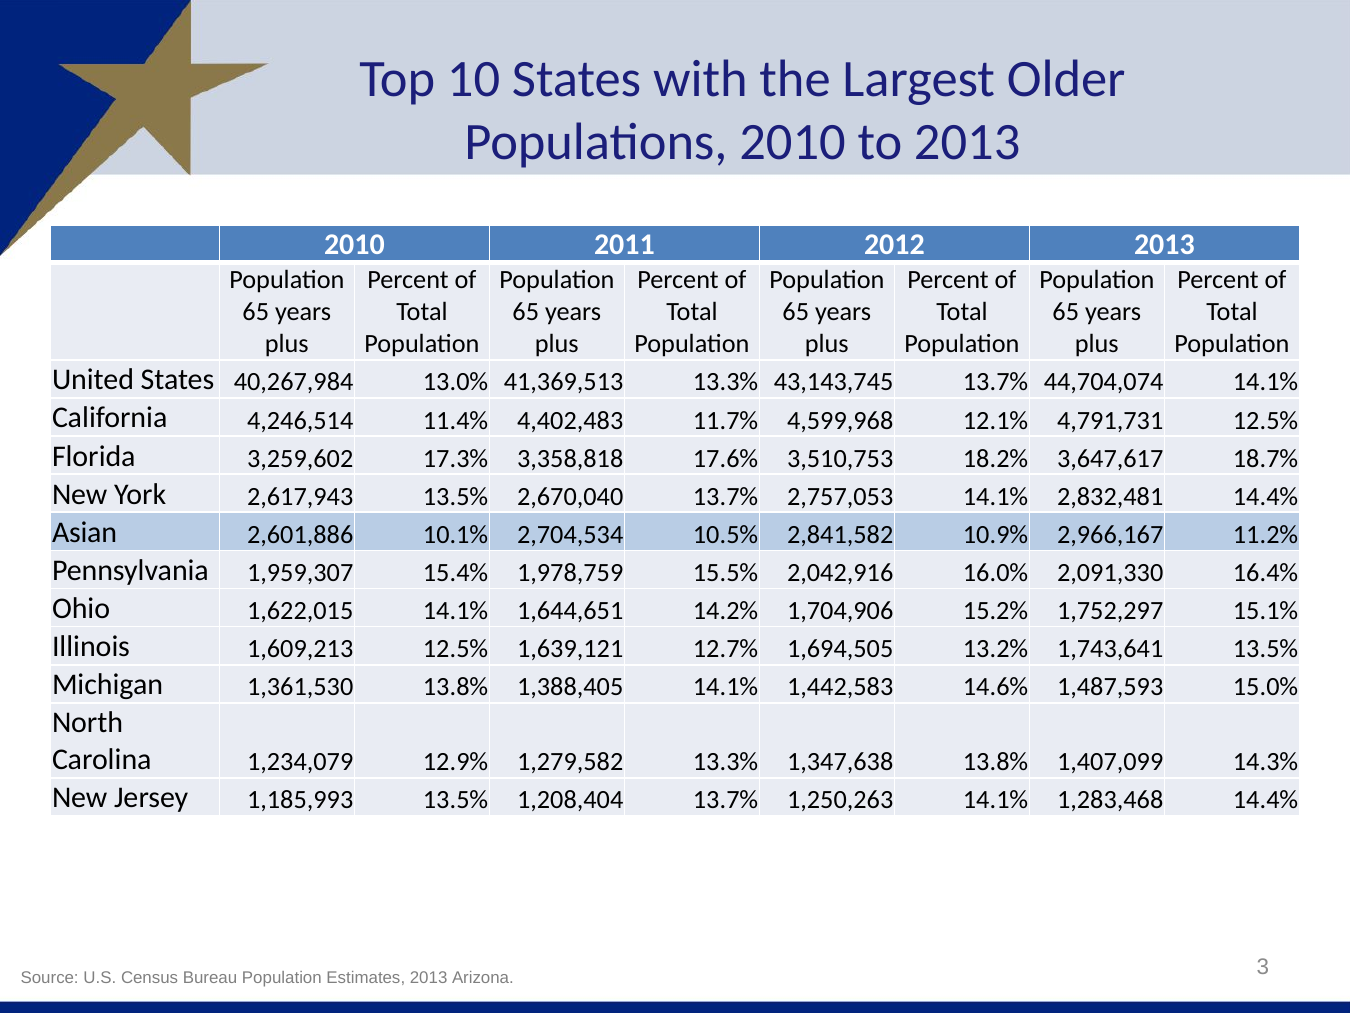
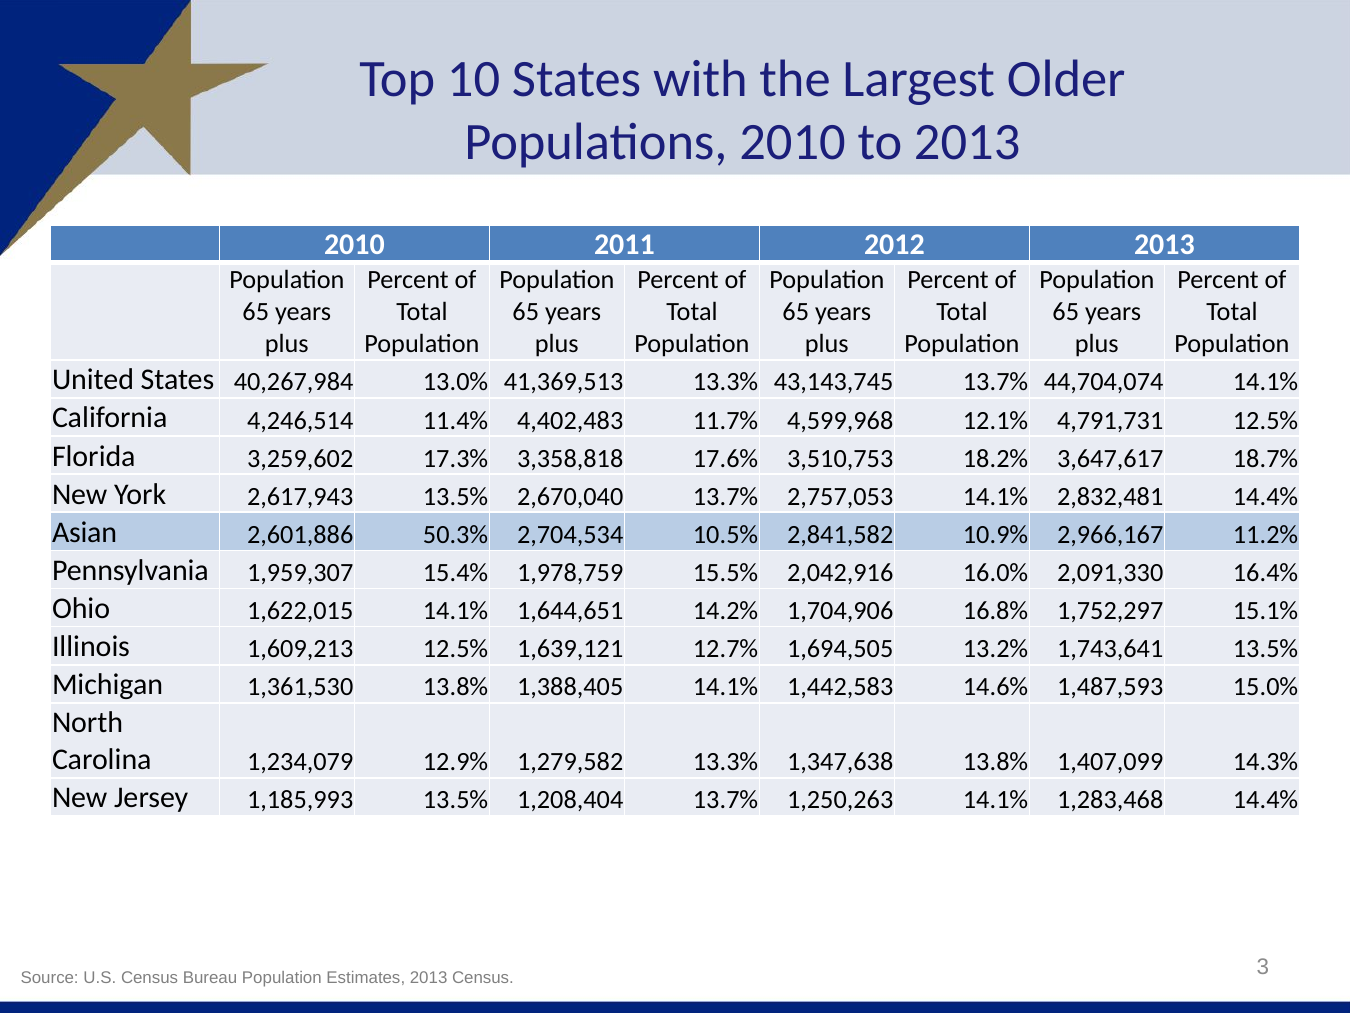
10.1%: 10.1% -> 50.3%
15.2%: 15.2% -> 16.8%
2013 Arizona: Arizona -> Census
